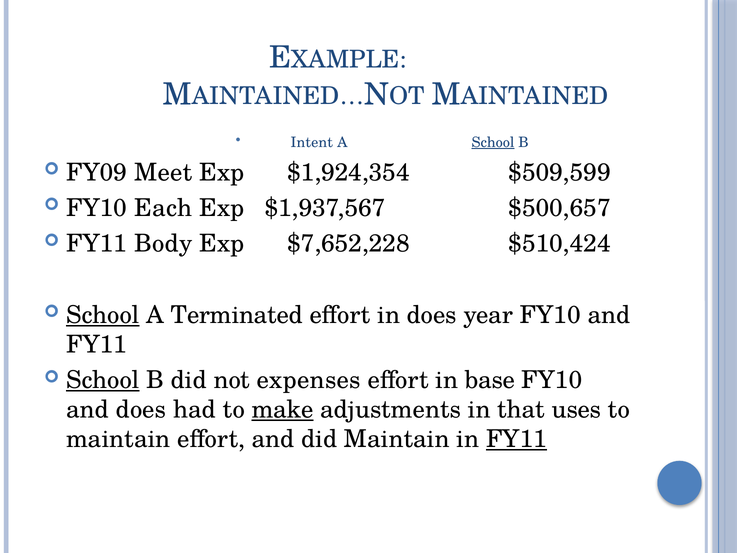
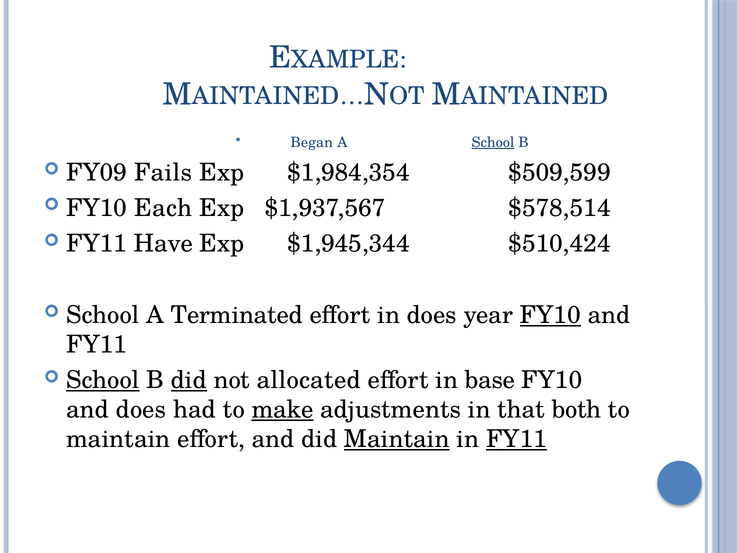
Intent: Intent -> Began
Meet: Meet -> Fails
$1,924,354: $1,924,354 -> $1,984,354
$500,657: $500,657 -> $578,514
Body: Body -> Have
$7,652,228: $7,652,228 -> $1,945,344
School at (103, 315) underline: present -> none
FY10 at (550, 315) underline: none -> present
did at (189, 380) underline: none -> present
expenses: expenses -> allocated
uses: uses -> both
Maintain at (397, 439) underline: none -> present
